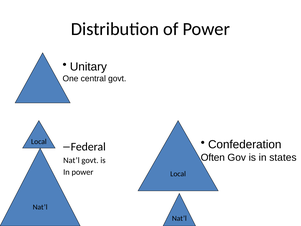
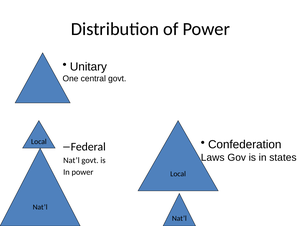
Often: Often -> Laws
